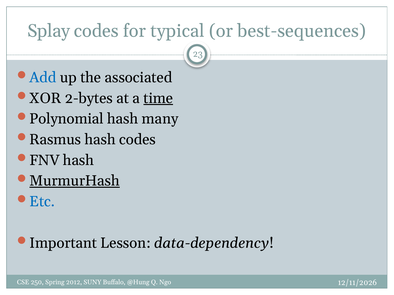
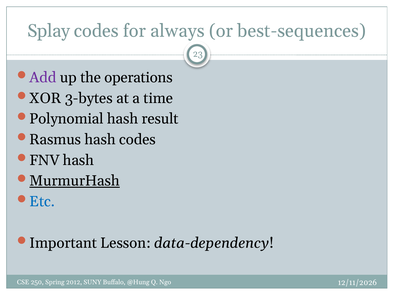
typical: typical -> always
Add colour: blue -> purple
associated: associated -> operations
2-bytes: 2-bytes -> 3-bytes
time underline: present -> none
many: many -> result
